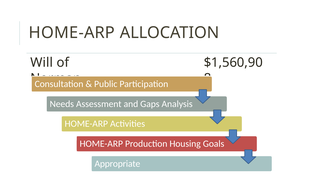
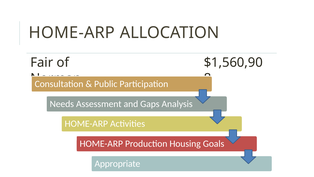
Will: Will -> Fair
